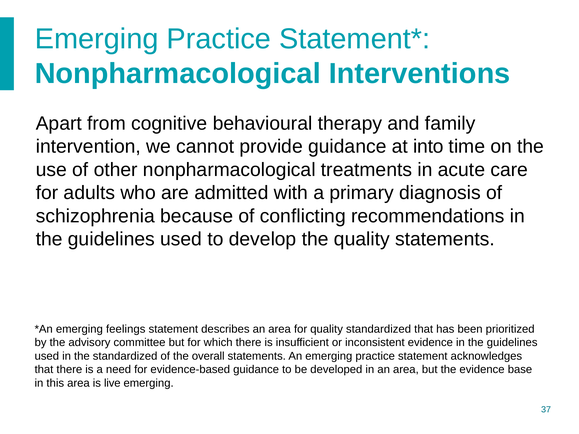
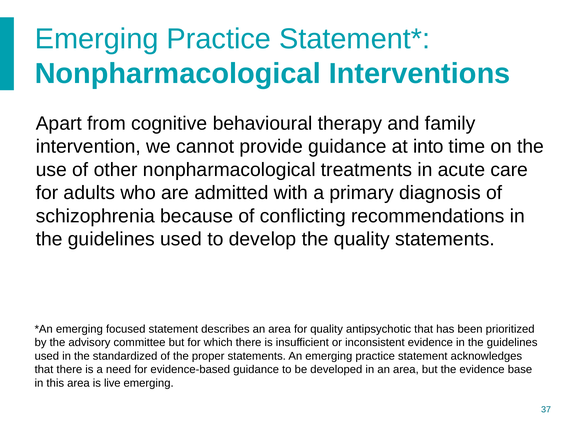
feelings: feelings -> focused
quality standardized: standardized -> antipsychotic
overall: overall -> proper
